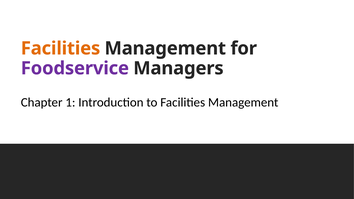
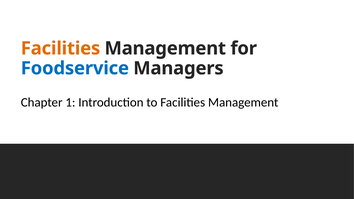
Foodservice colour: purple -> blue
